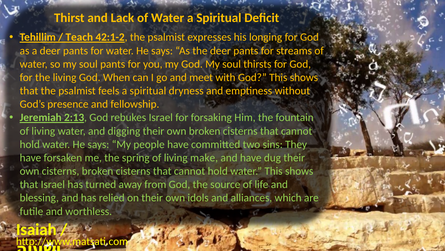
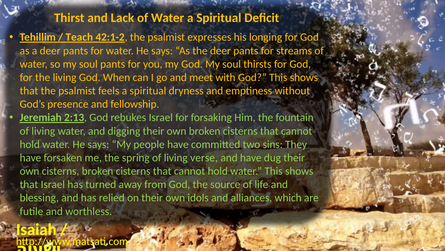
make: make -> verse
